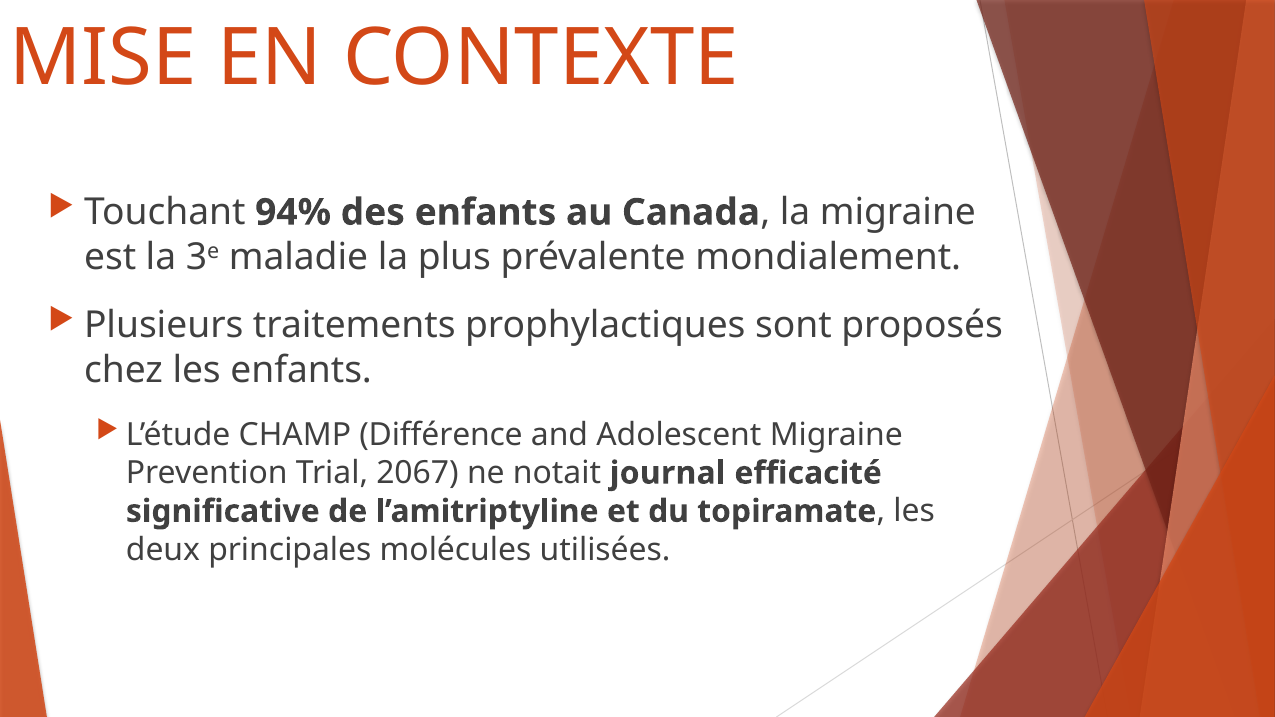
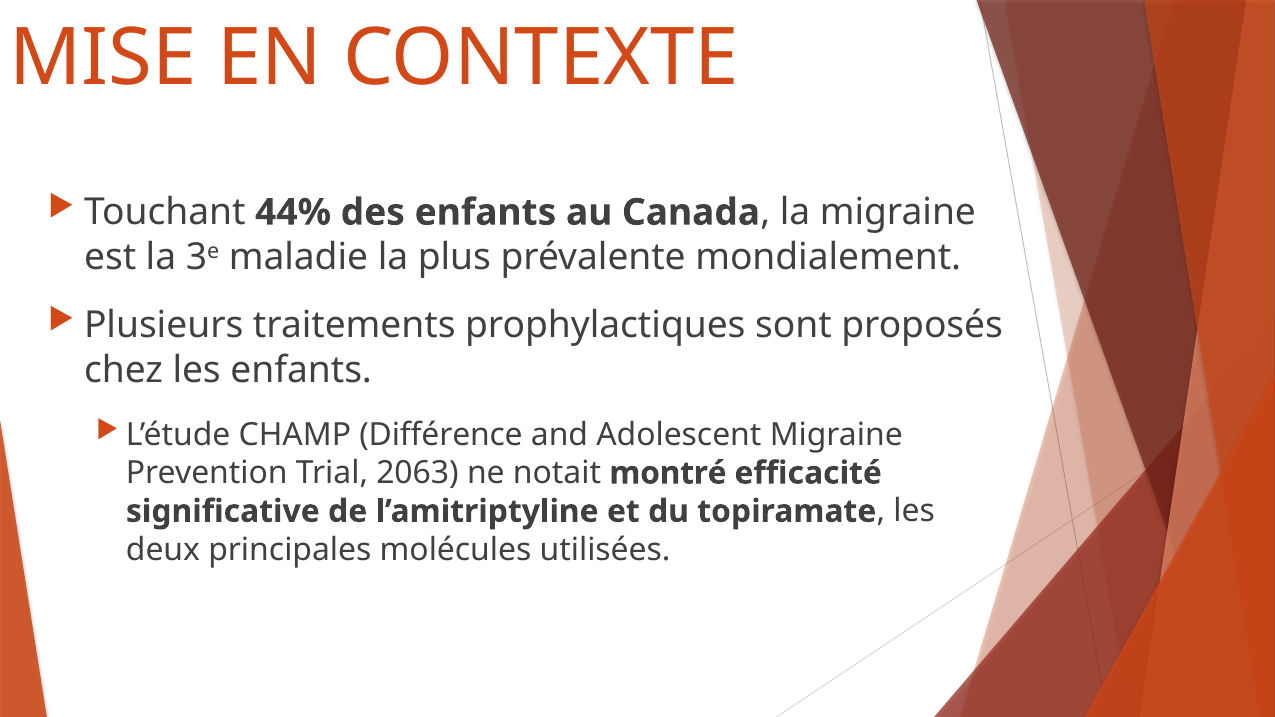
94%: 94% -> 44%
2067: 2067 -> 2063
journal: journal -> montré
